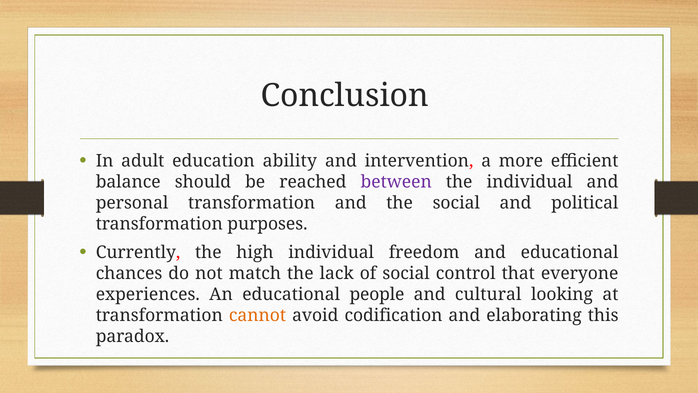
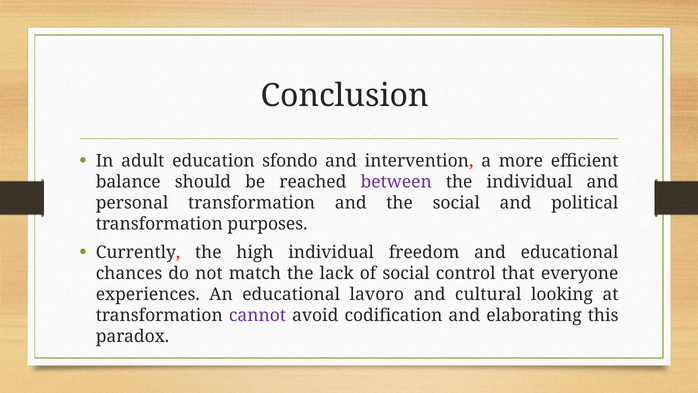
ability: ability -> sfondo
people: people -> lavoro
cannot colour: orange -> purple
